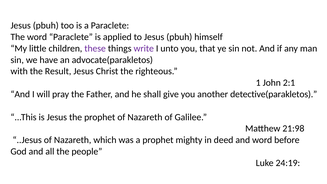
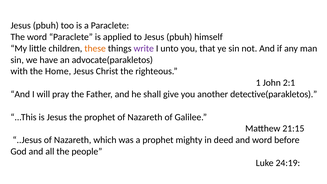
these colour: purple -> orange
Result: Result -> Home
21:98: 21:98 -> 21:15
